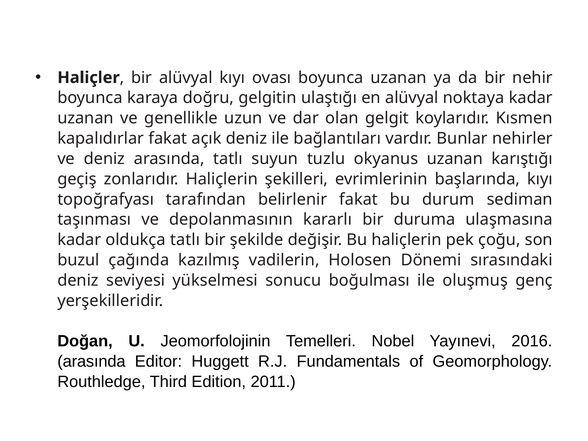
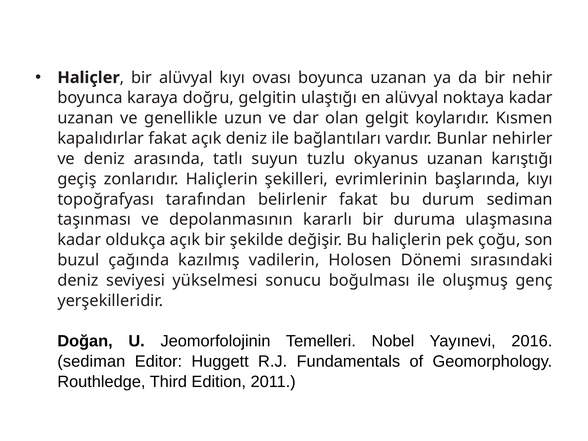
oldukça tatlı: tatlı -> açık
arasında at (91, 362): arasında -> sediman
